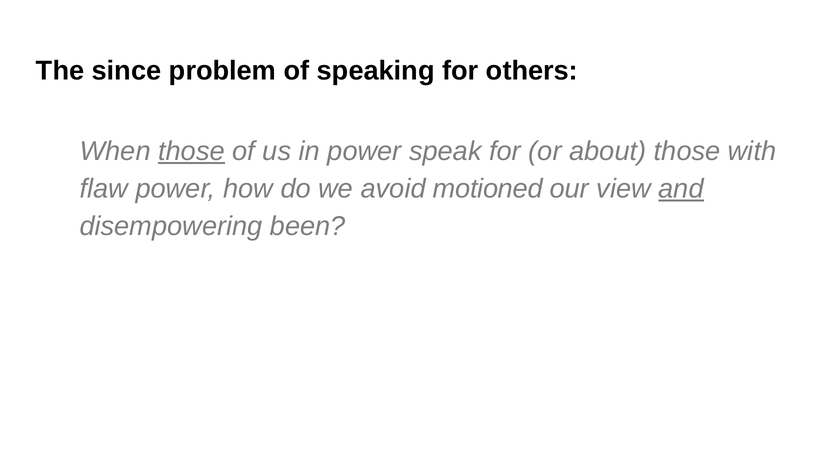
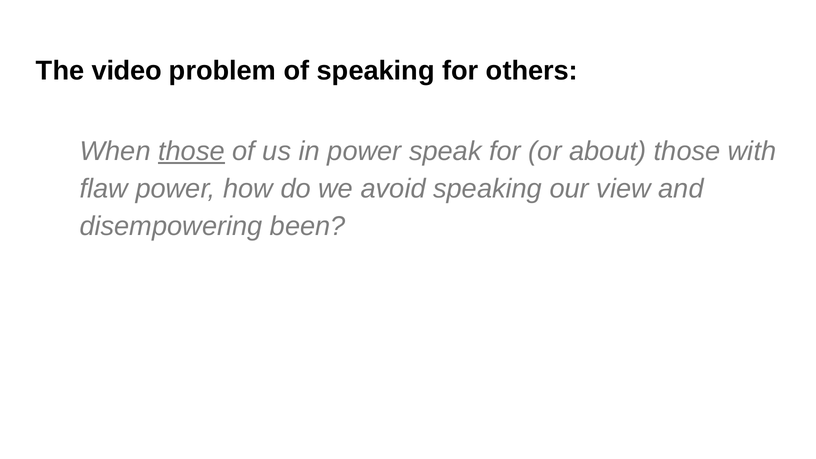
since: since -> video
avoid motioned: motioned -> speaking
and underline: present -> none
